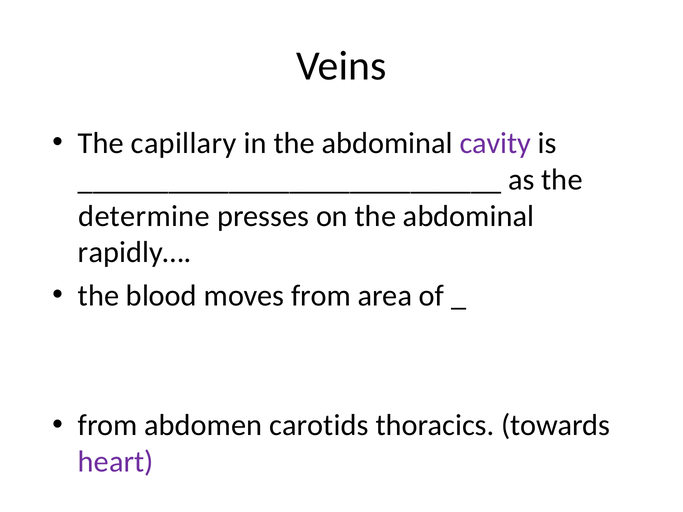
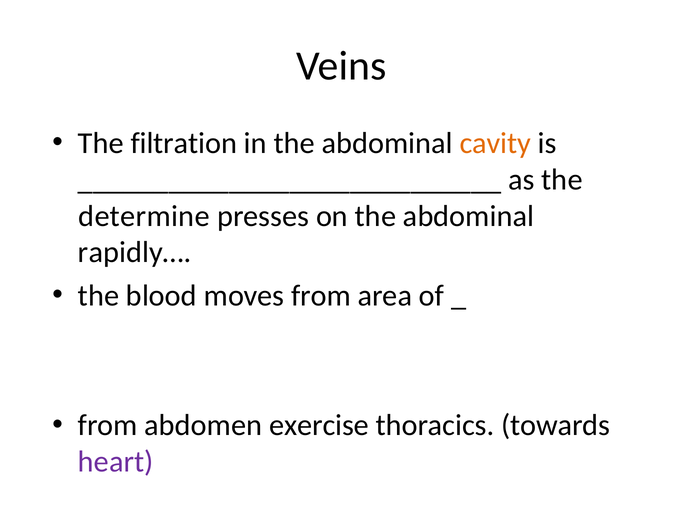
capillary: capillary -> filtration
cavity colour: purple -> orange
carotids: carotids -> exercise
